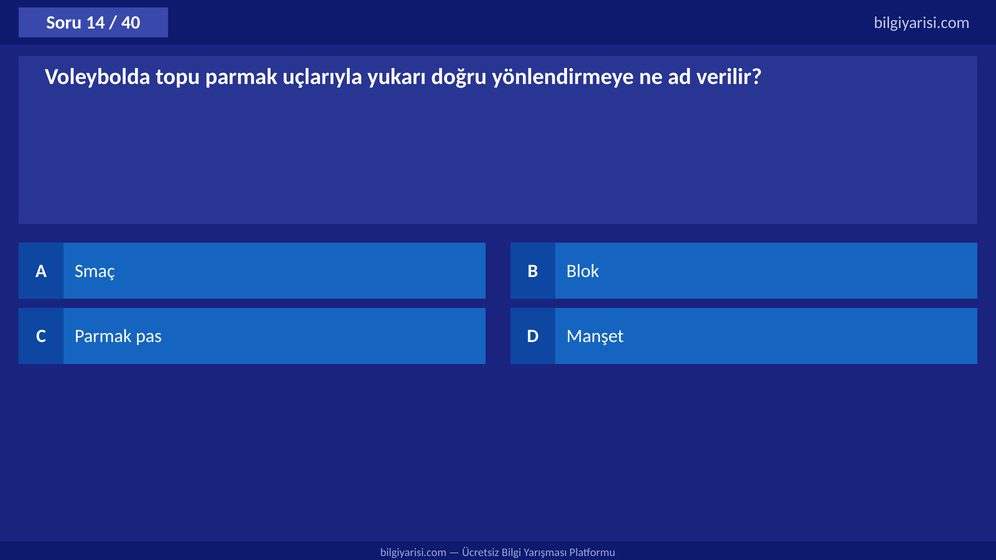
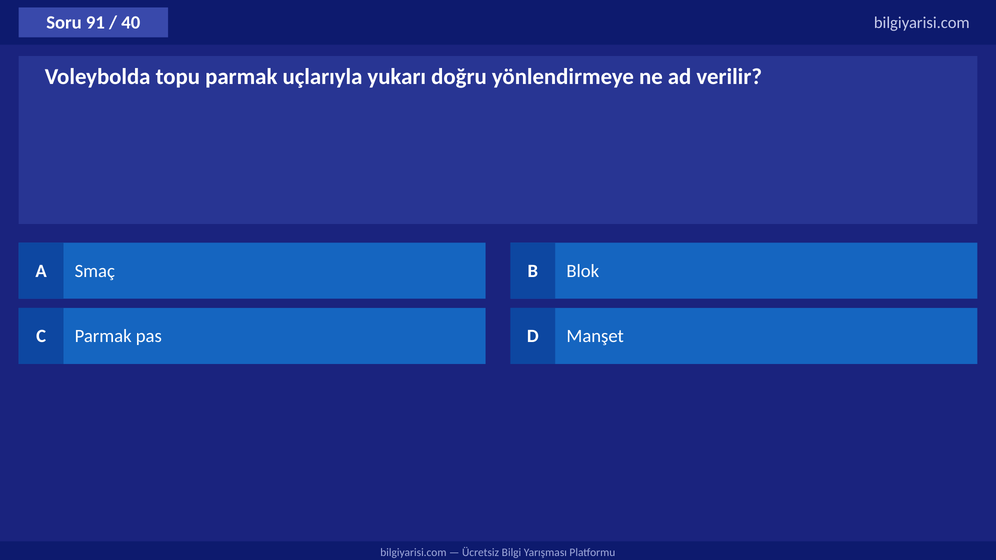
14: 14 -> 91
